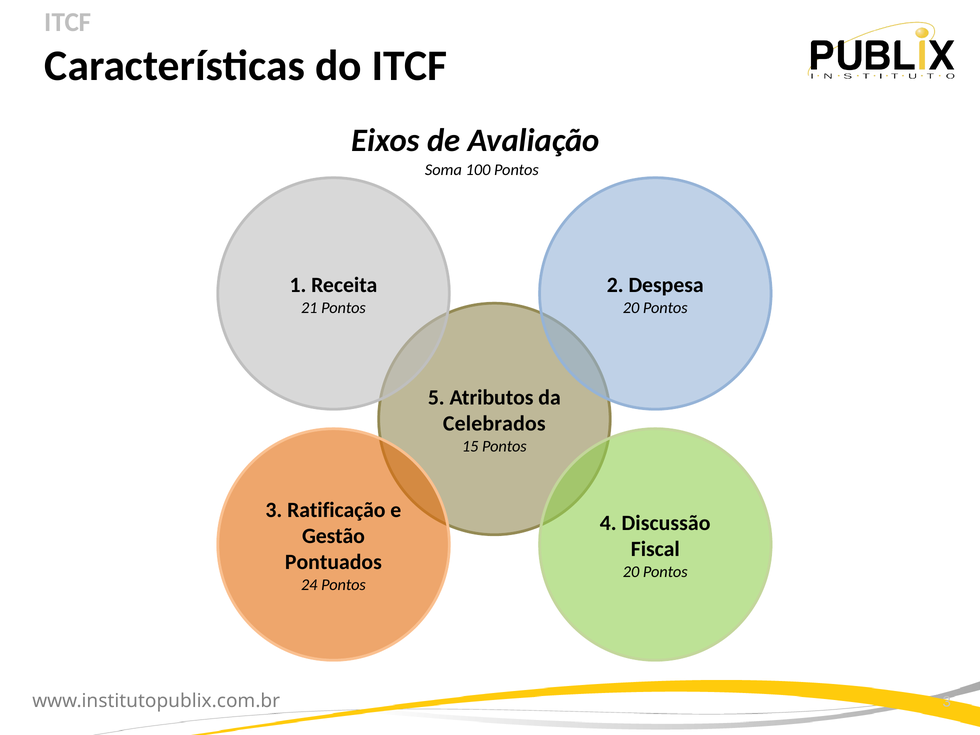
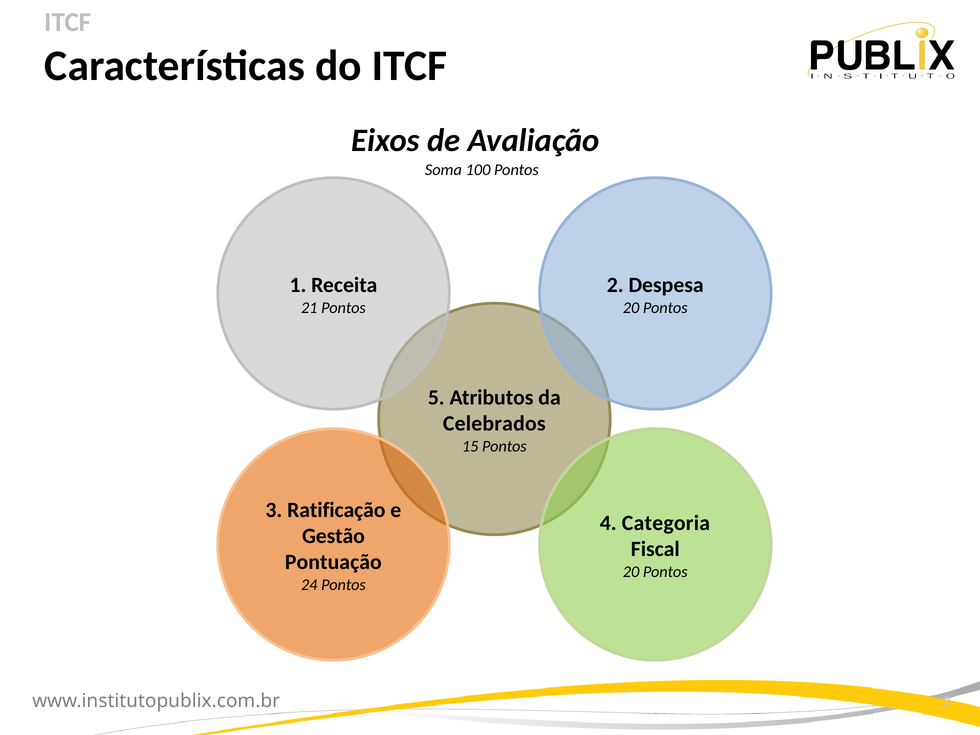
Discussão: Discussão -> Categoria
Pontuados: Pontuados -> Pontuação
